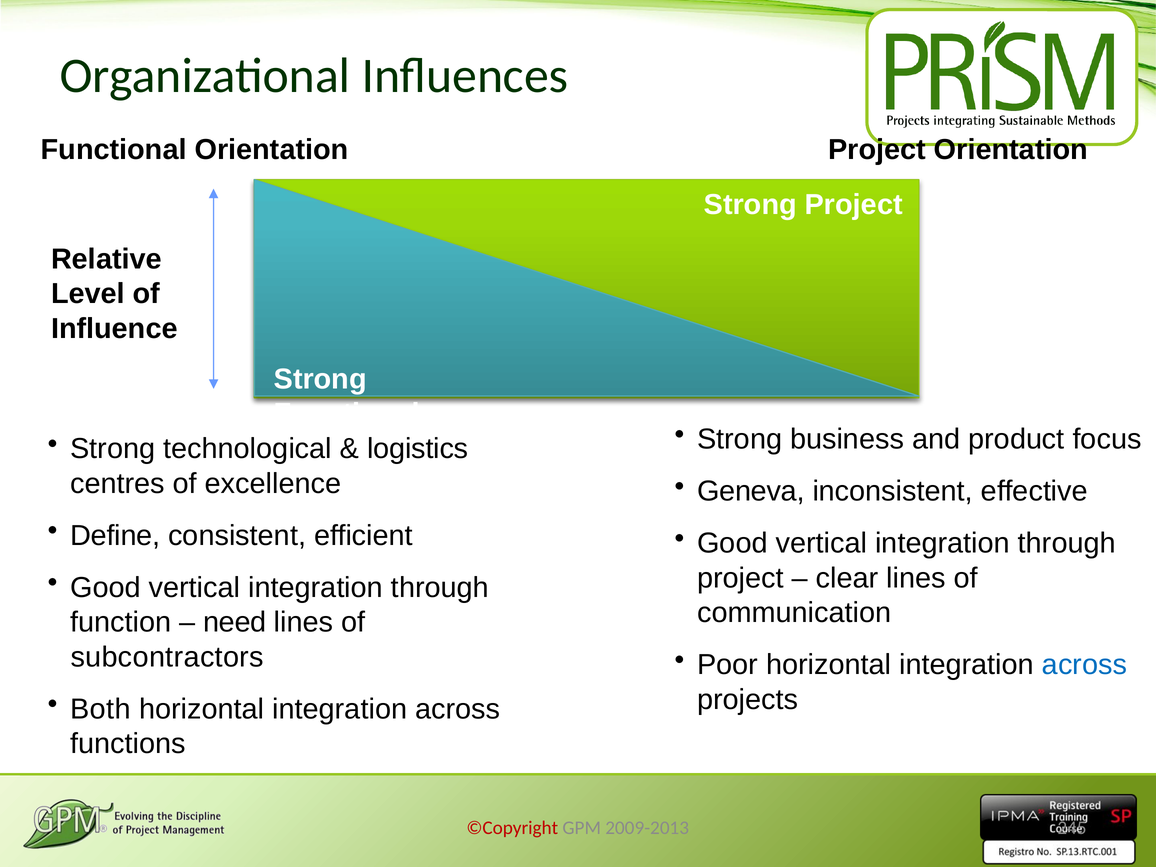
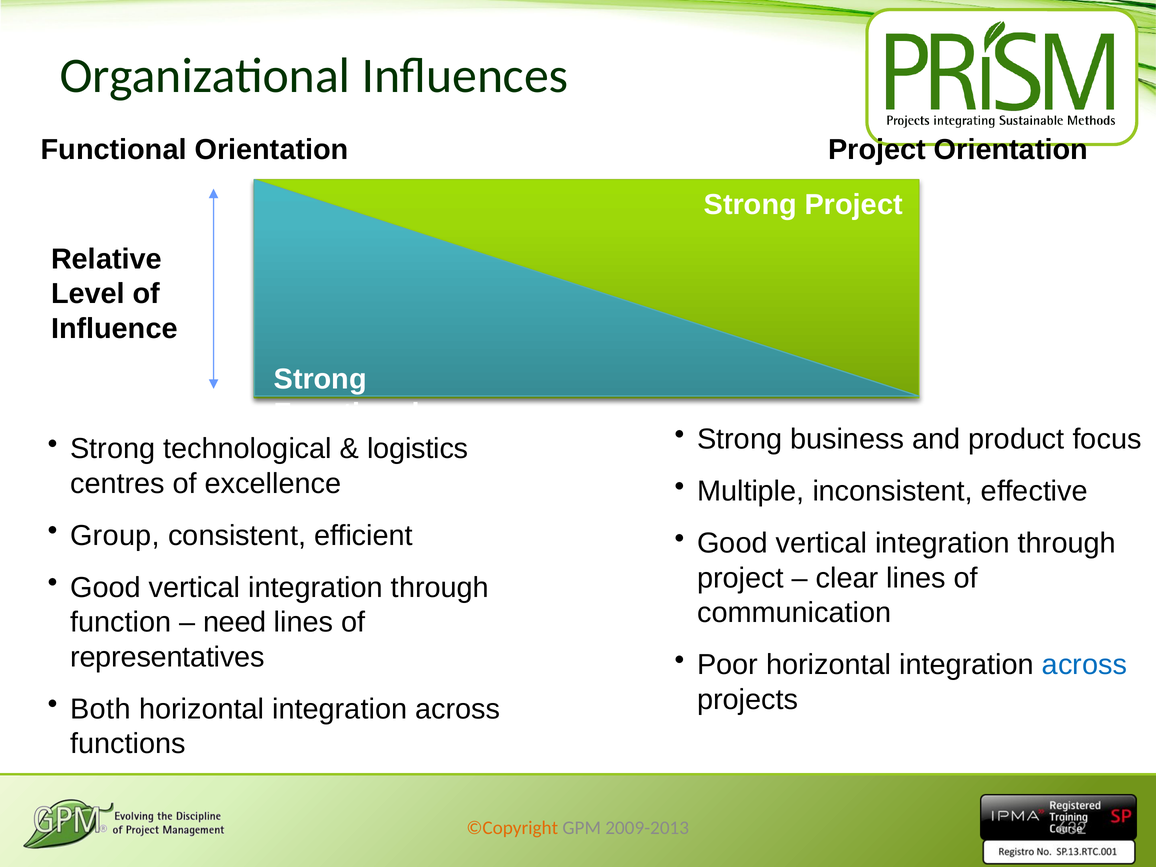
Geneva: Geneva -> Multiple
Define: Define -> Group
subcontractors: subcontractors -> representatives
©Copyright colour: red -> orange
245: 245 -> 632
